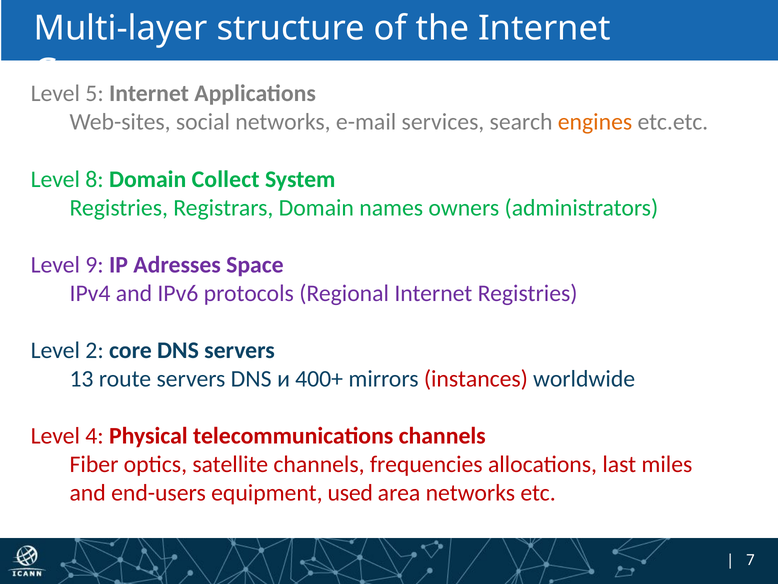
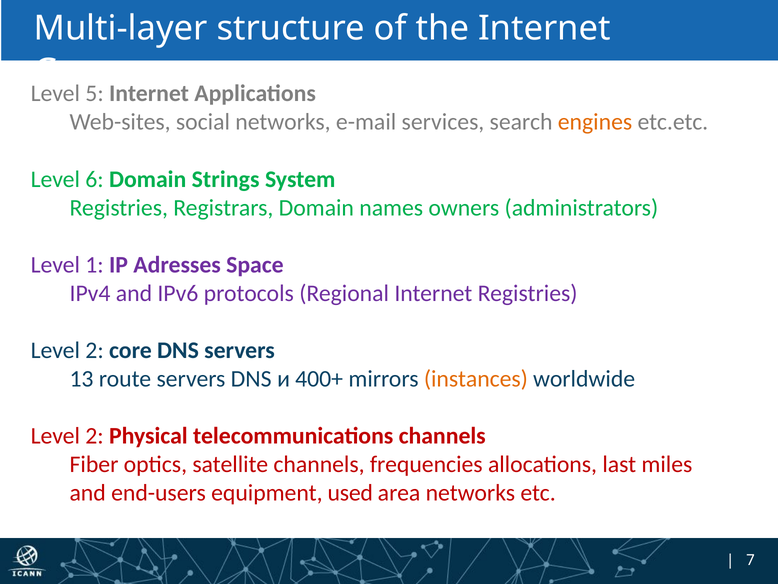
8: 8 -> 6
Collect: Collect -> Strings
9: 9 -> 1
instances colour: red -> orange
4 at (95, 436): 4 -> 2
